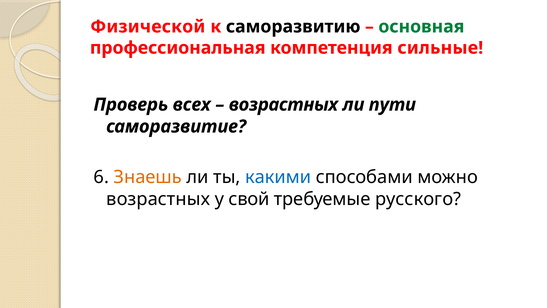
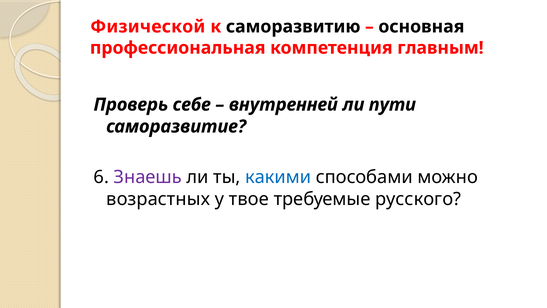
основная colour: green -> black
сильные: сильные -> главным
всех: всех -> себе
возрастных at (283, 105): возрастных -> внутренней
Знаешь colour: orange -> purple
свой: свой -> твое
